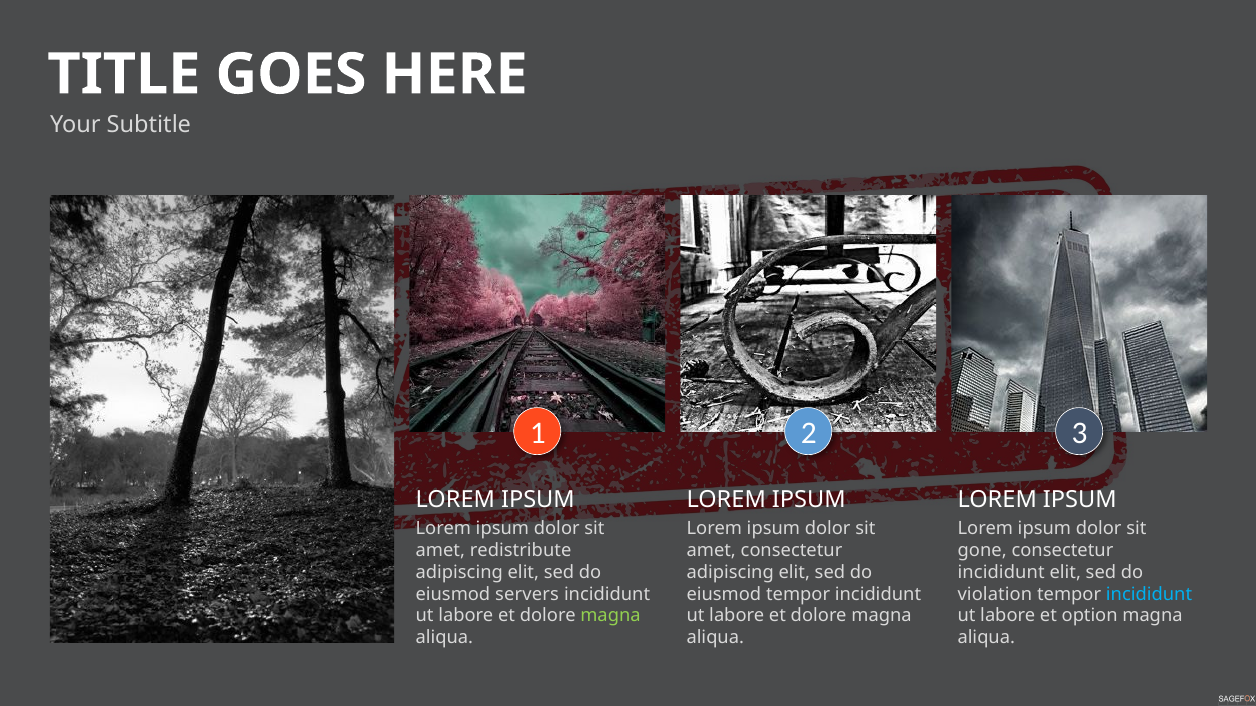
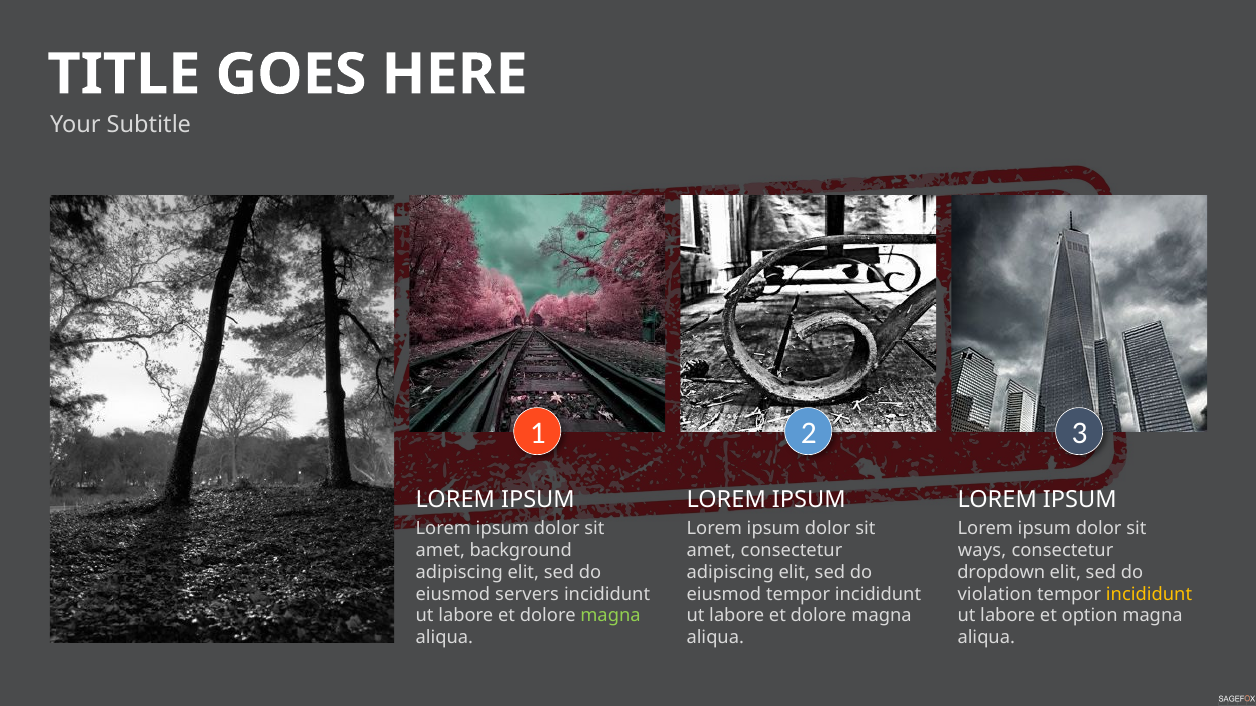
redistribute: redistribute -> background
gone: gone -> ways
incididunt at (1001, 572): incididunt -> dropdown
incididunt at (1149, 594) colour: light blue -> yellow
